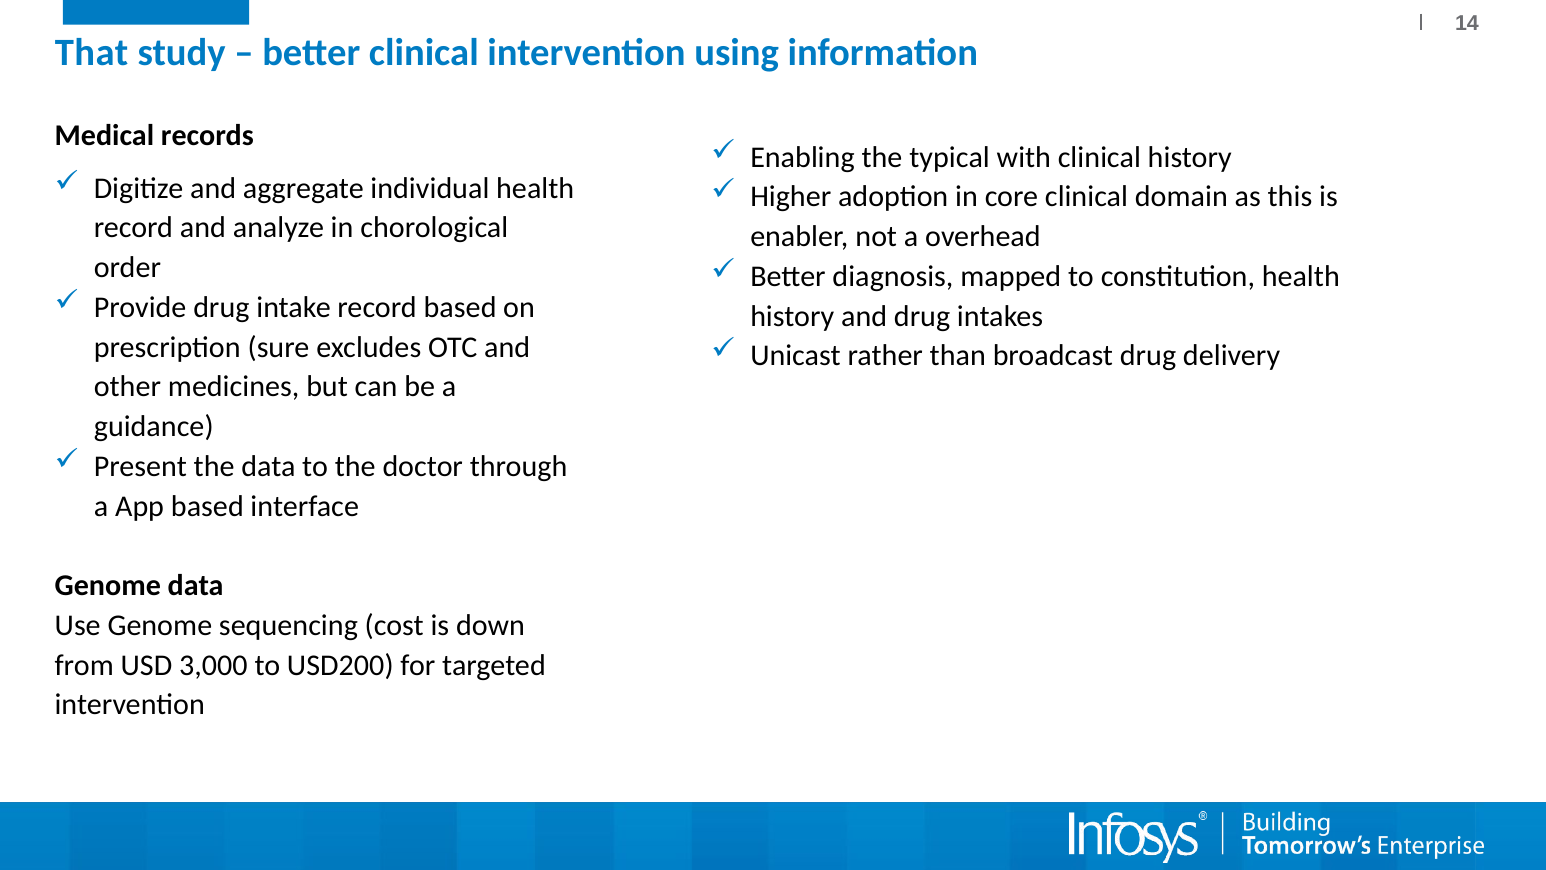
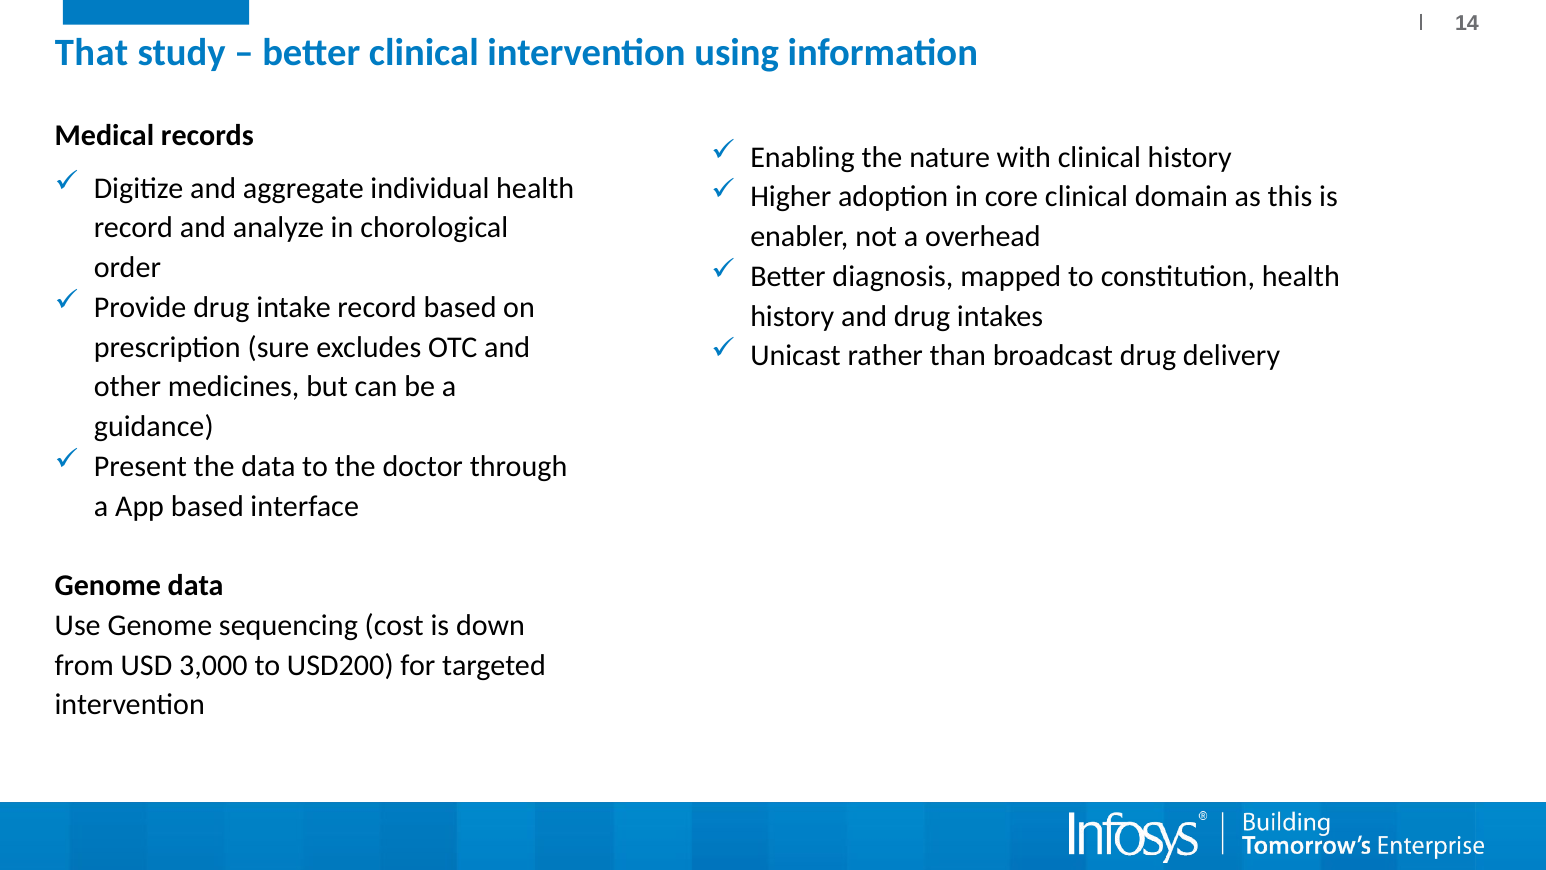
typical: typical -> nature
